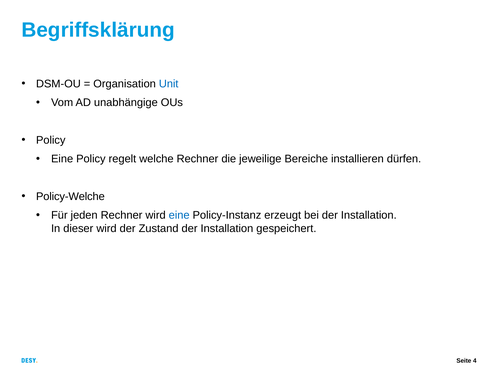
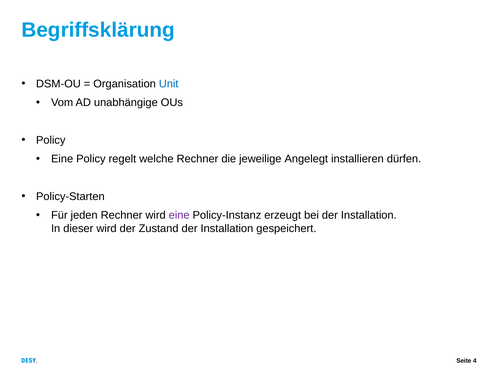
Bereiche: Bereiche -> Angelegt
Policy-Welche: Policy-Welche -> Policy-Starten
eine at (179, 216) colour: blue -> purple
